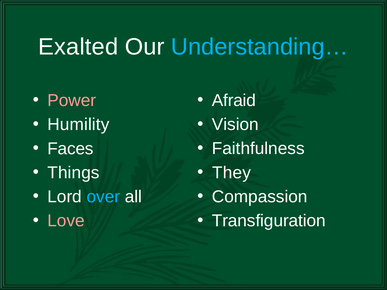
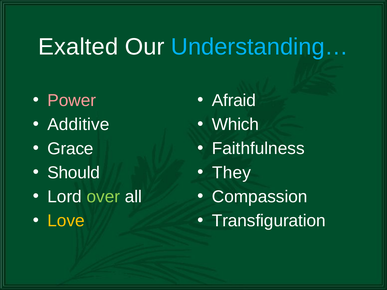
Humility: Humility -> Additive
Vision: Vision -> Which
Faces: Faces -> Grace
Things: Things -> Should
over colour: light blue -> light green
Love colour: pink -> yellow
